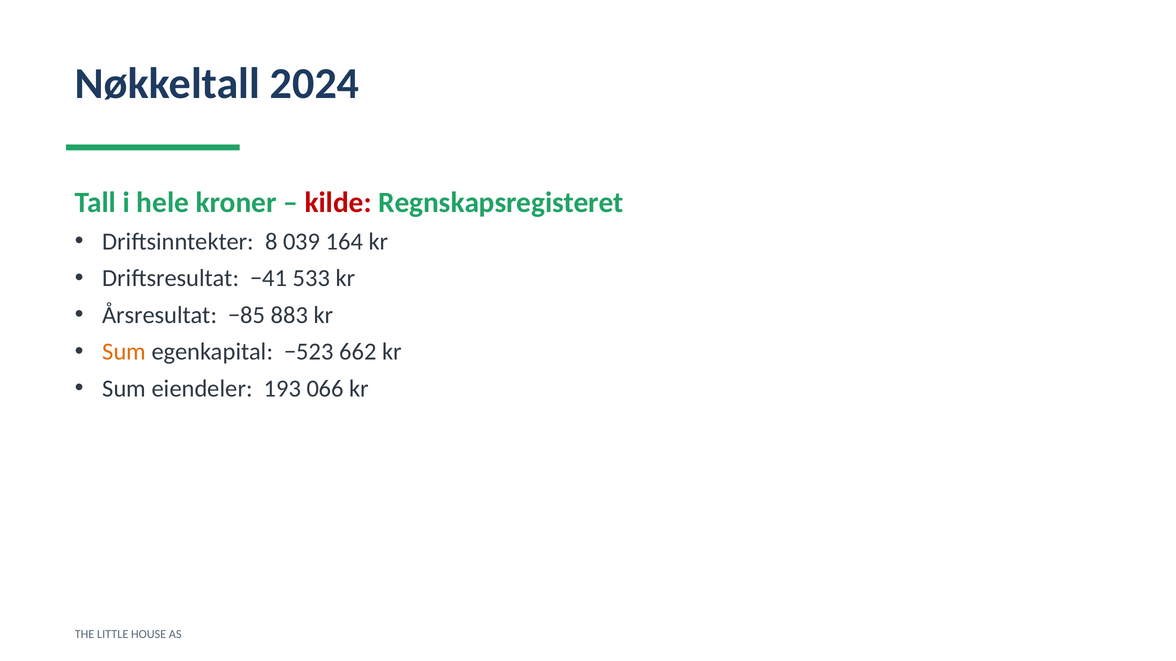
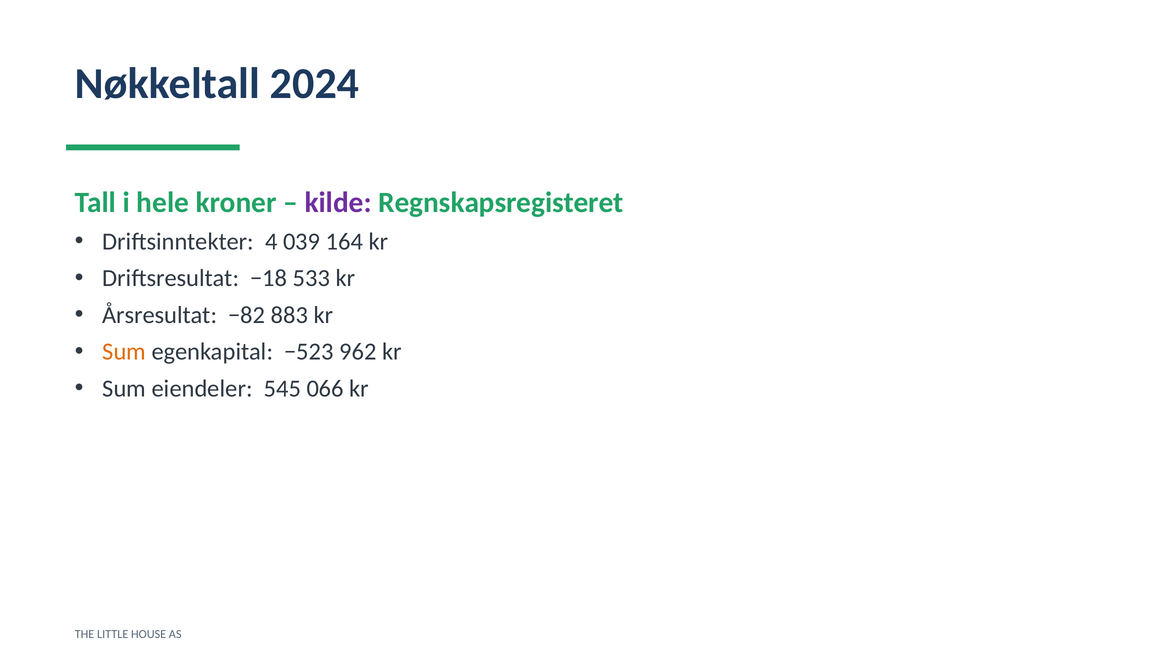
kilde colour: red -> purple
8: 8 -> 4
−41: −41 -> −18
−85: −85 -> −82
662: 662 -> 962
193: 193 -> 545
